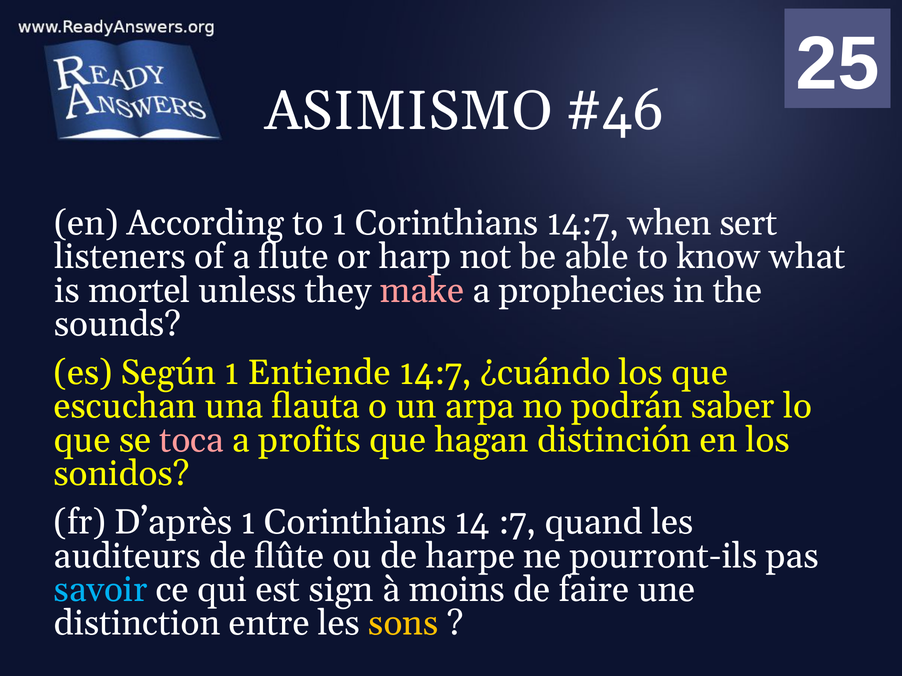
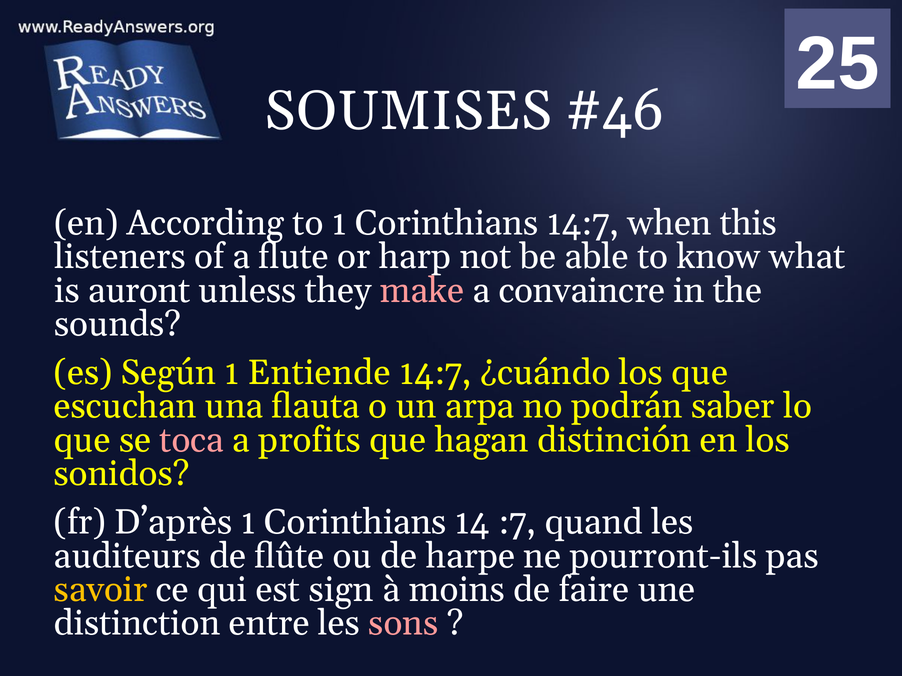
ASIMISMO: ASIMISMO -> SOUMISES
sert: sert -> this
mortel: mortel -> auront
prophecies: prophecies -> convaincre
savoir colour: light blue -> yellow
sons colour: yellow -> pink
